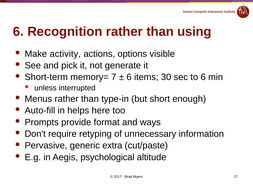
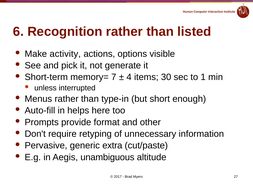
using: using -> listed
6 at (129, 77): 6 -> 4
to 6: 6 -> 1
ways: ways -> other
psychological: psychological -> unambiguous
